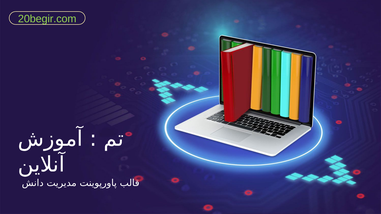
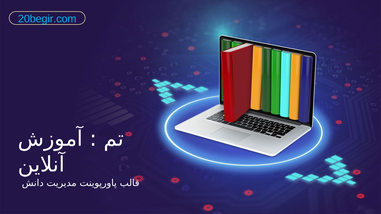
20begir.com colour: light green -> light blue
